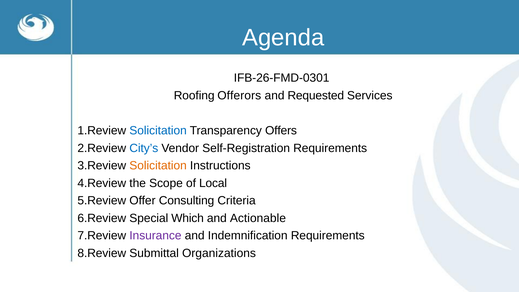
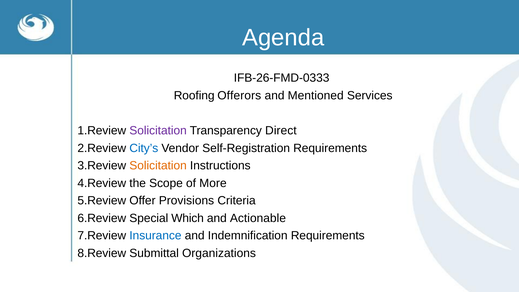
IFB-26-FMD-0301: IFB-26-FMD-0301 -> IFB-26-FMD-0333
Requested: Requested -> Mentioned
Solicitation at (158, 131) colour: blue -> purple
Offers: Offers -> Direct
Local: Local -> More
Consulting: Consulting -> Provisions
Insurance colour: purple -> blue
